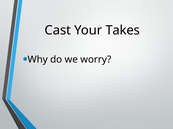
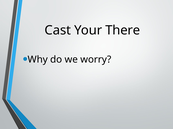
Takes: Takes -> There
